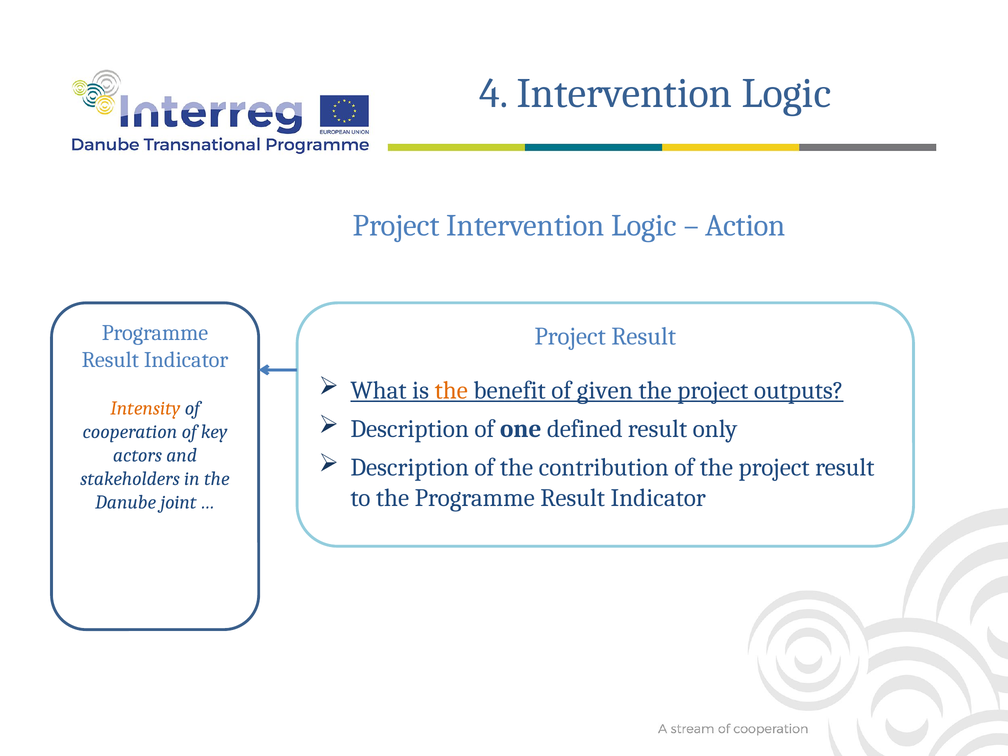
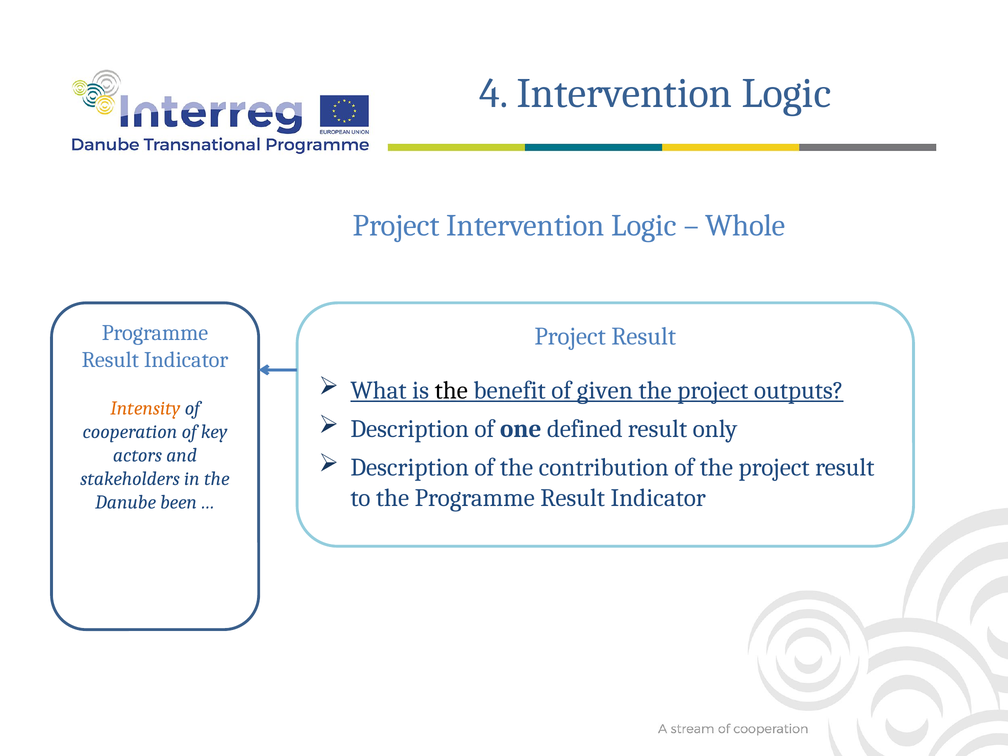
Action: Action -> Whole
the at (451, 390) colour: orange -> black
joint: joint -> been
